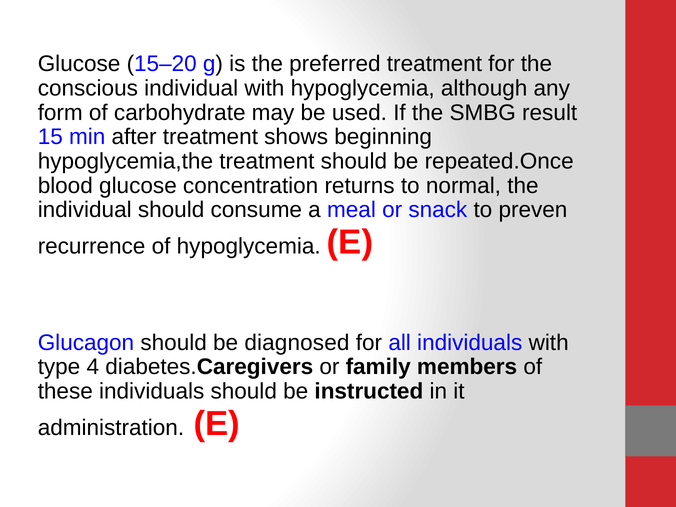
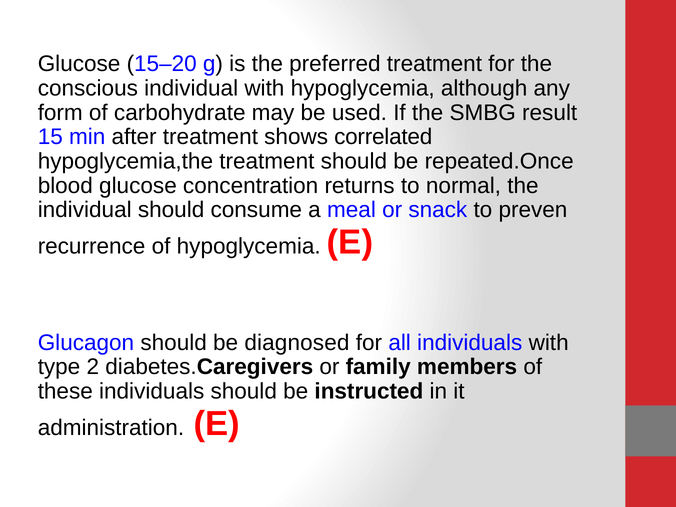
beginning: beginning -> correlated
4: 4 -> 2
